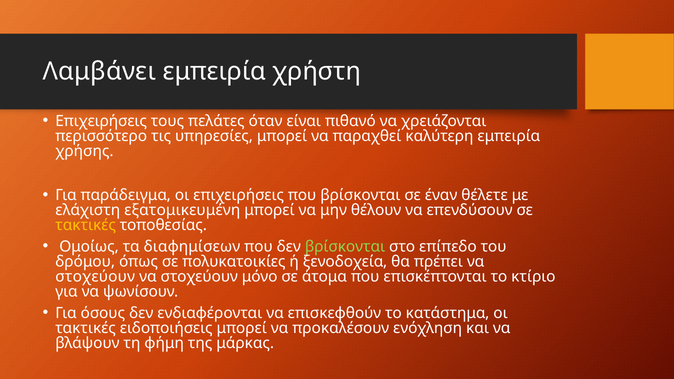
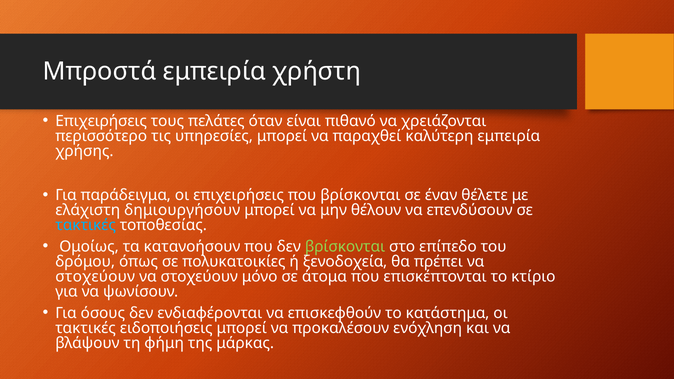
Λαμβάνει: Λαμβάνει -> Μπροστά
εξατομικευμένη: εξατομικευμένη -> δημιουργήσουν
τακτικές at (86, 225) colour: yellow -> light blue
διαφημίσεων: διαφημίσεων -> κατανοήσουν
